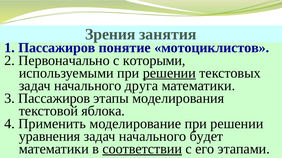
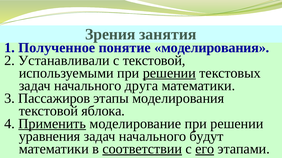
1 Пассажиров: Пассажиров -> Полученное
понятие мотоциклистов: мотоциклистов -> моделирования
Первоначально: Первоначально -> Устанавливали
с которыми: которыми -> текстовой
Применить underline: none -> present
будет: будет -> будут
его underline: none -> present
